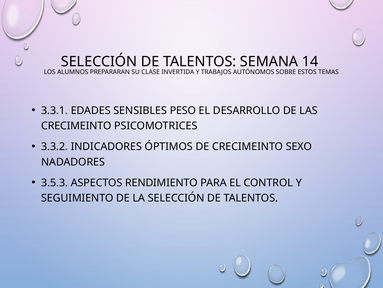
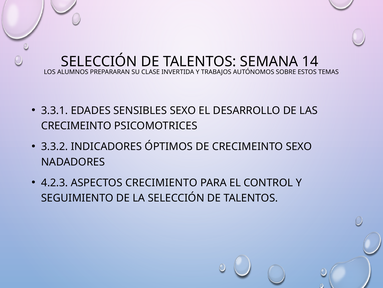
SENSIBLES PESO: PESO -> SEXO
3.5.3: 3.5.3 -> 4.2.3
RENDIMIENTO: RENDIMIENTO -> CRECIMIENTO
